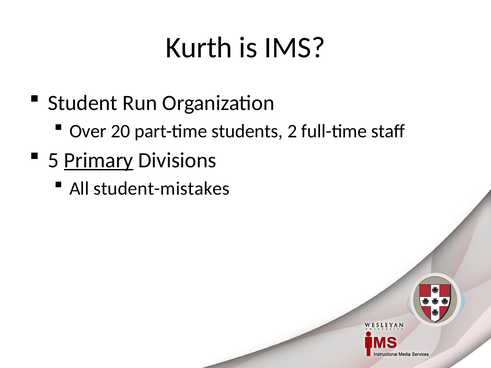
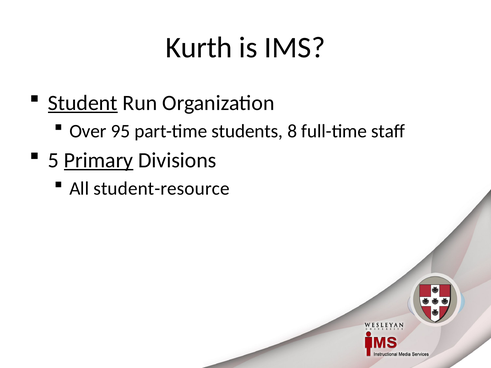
Student underline: none -> present
20: 20 -> 95
2: 2 -> 8
student-mistakes: student-mistakes -> student-resource
